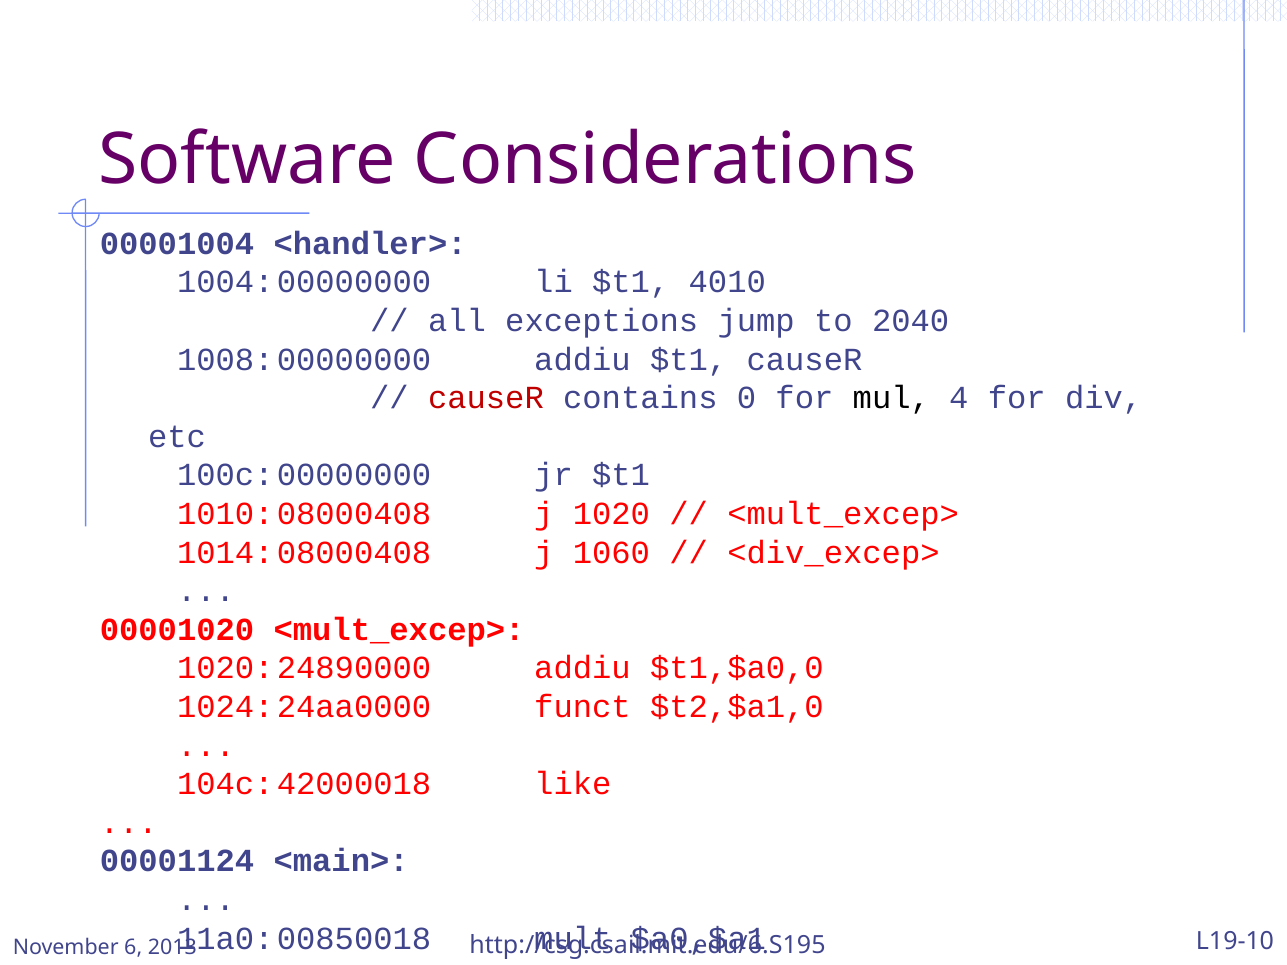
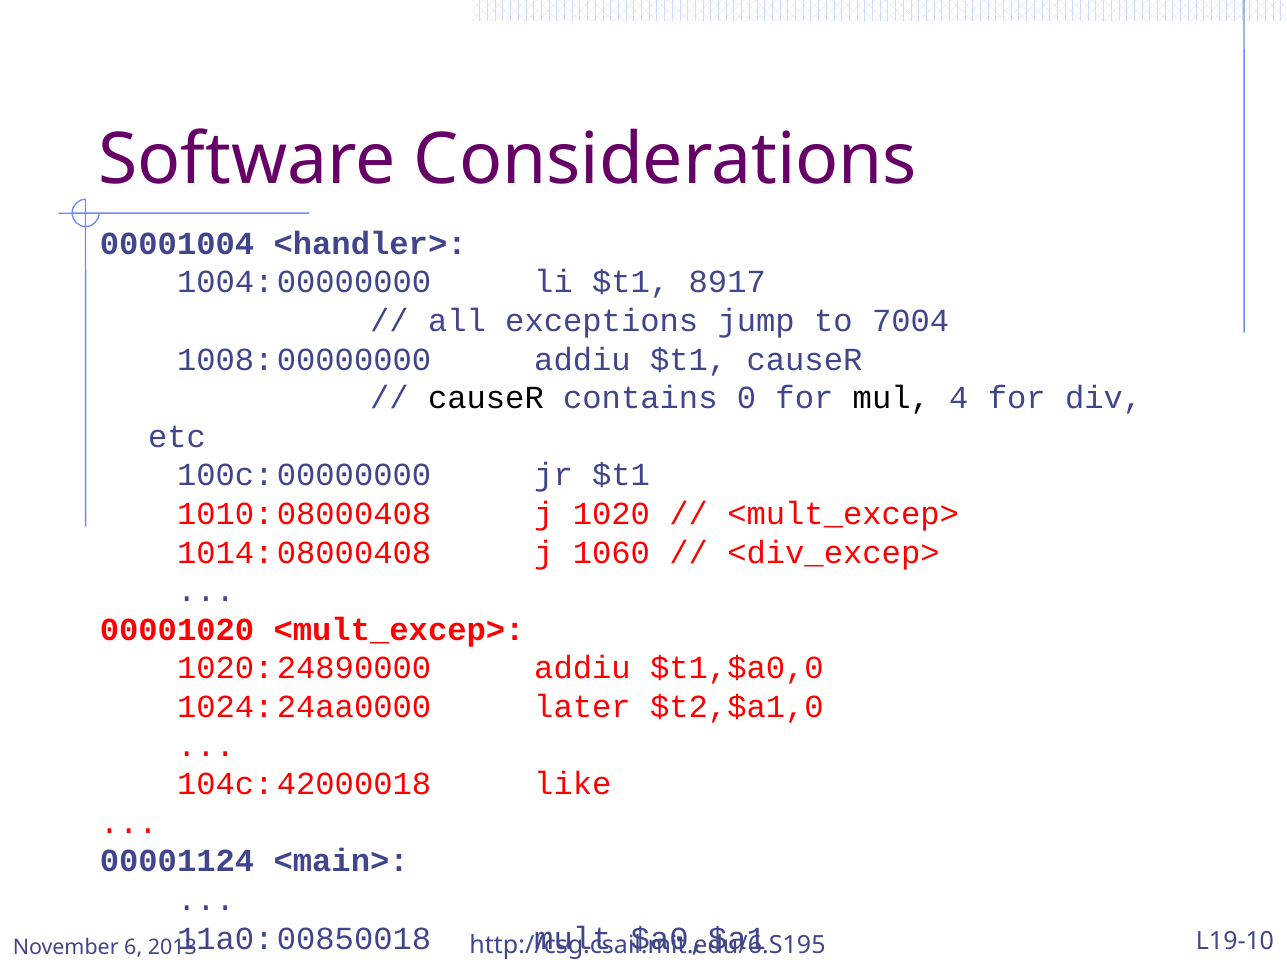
4010: 4010 -> 8917
2040: 2040 -> 7004
causeR at (486, 398) colour: red -> black
funct: funct -> later
